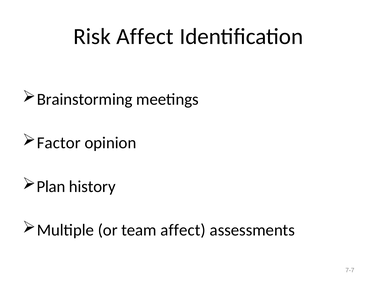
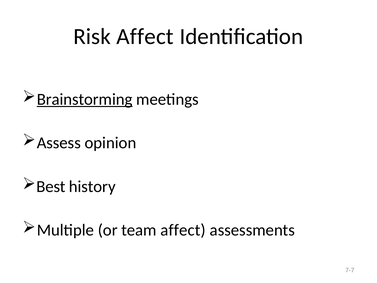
Brainstorming underline: none -> present
Factor: Factor -> Assess
Plan: Plan -> Best
